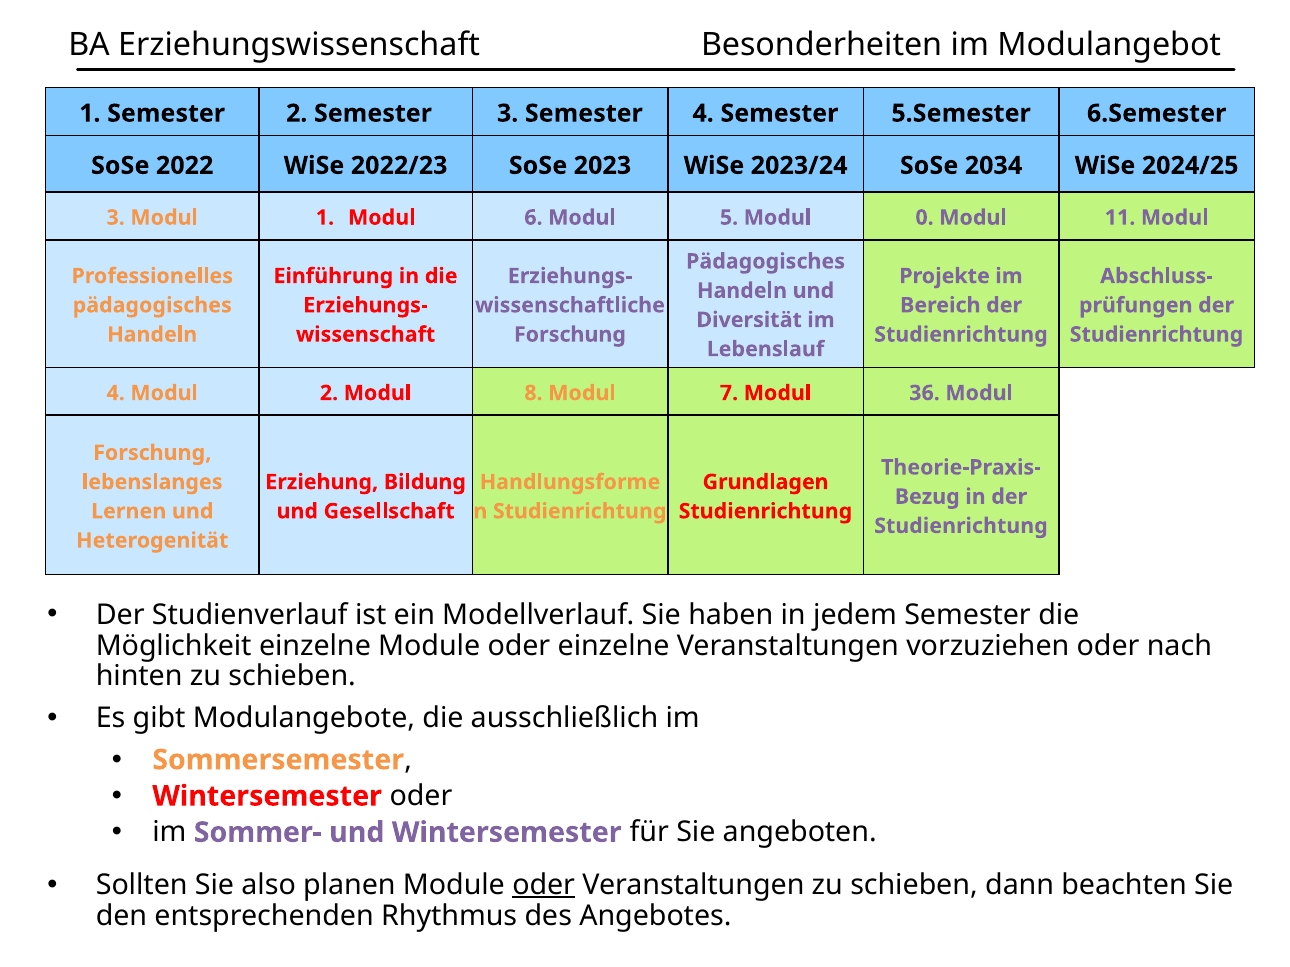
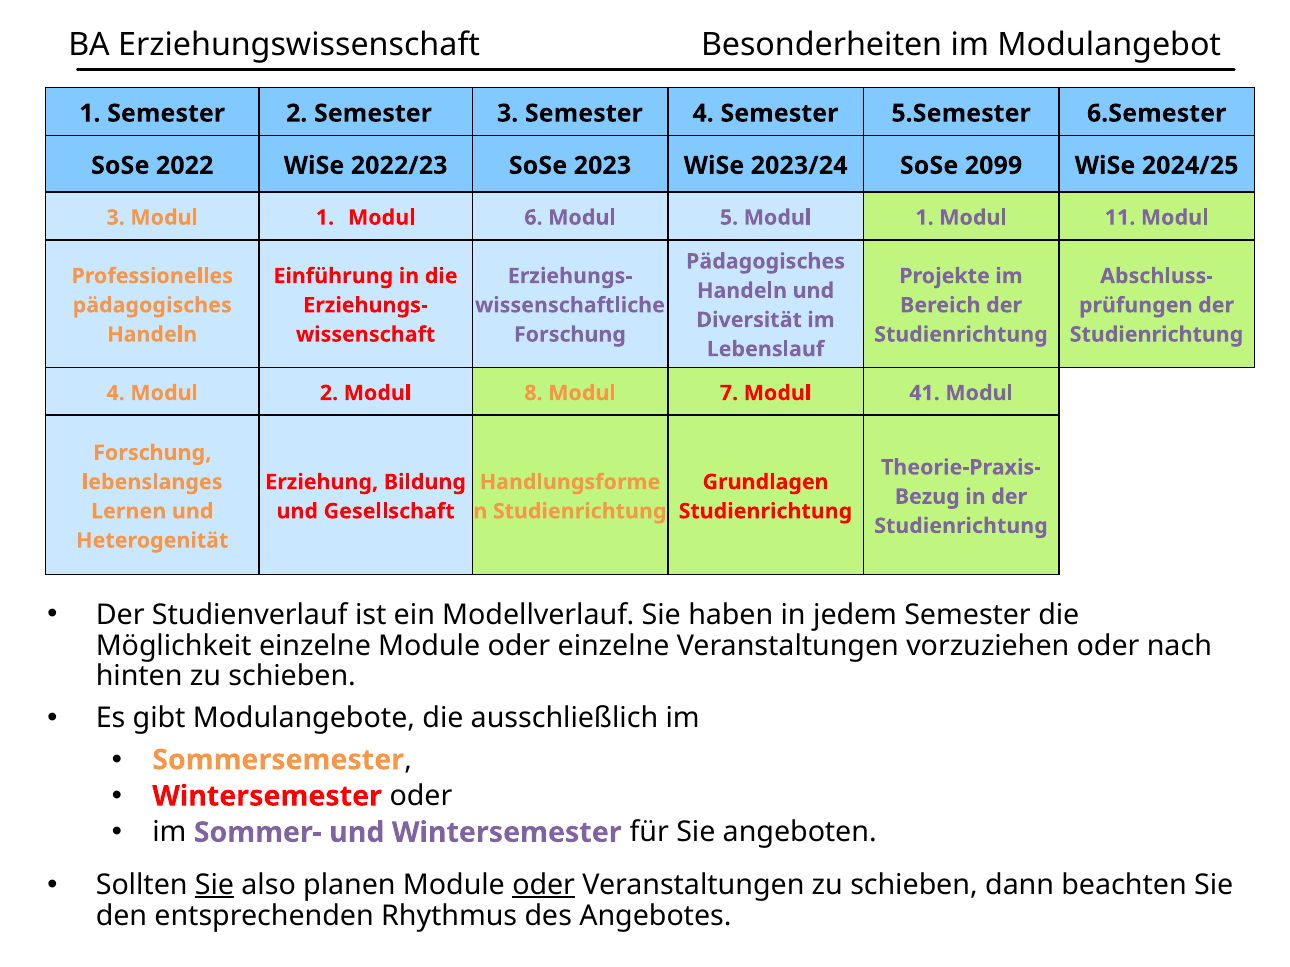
2034: 2034 -> 2099
5 Modul 0: 0 -> 1
36: 36 -> 41
Sie at (215, 885) underline: none -> present
